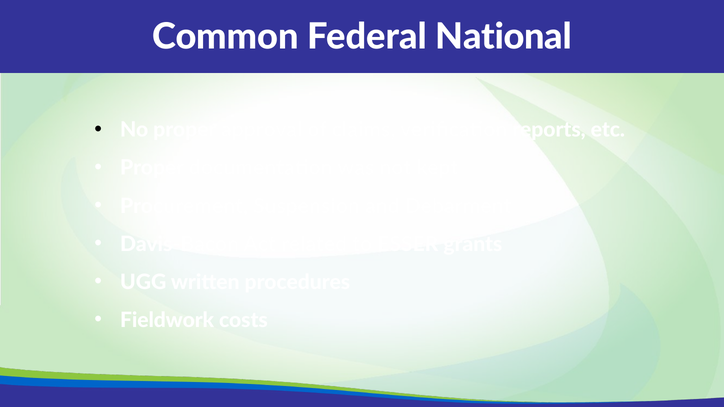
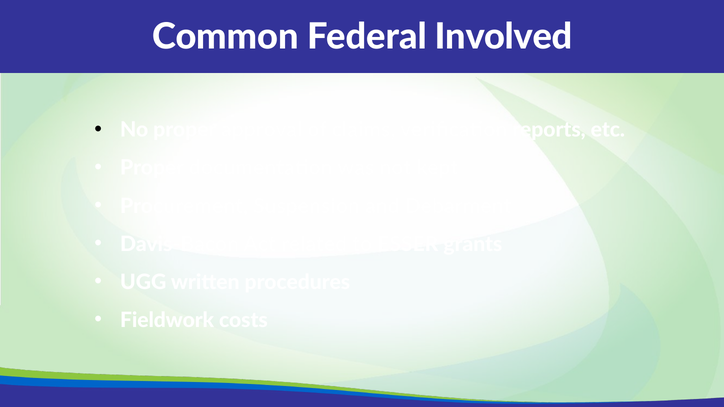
National: National -> Involved
